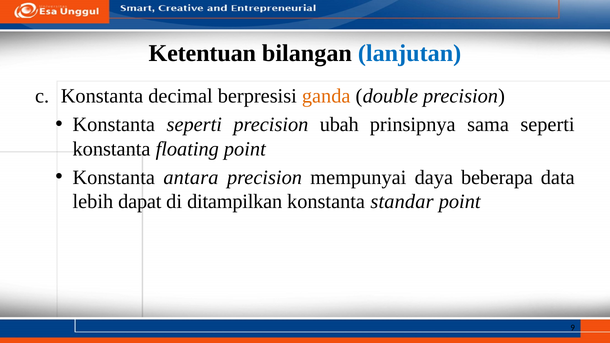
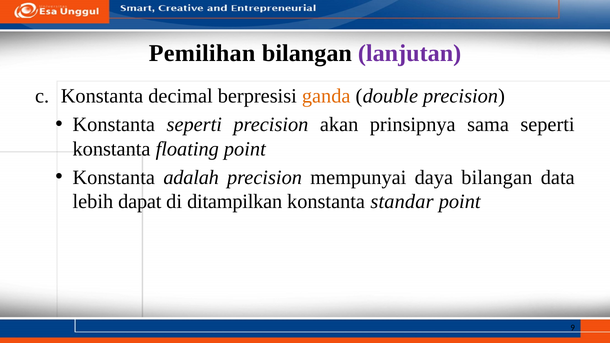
Ketentuan: Ketentuan -> Pemilihan
lanjutan colour: blue -> purple
ubah: ubah -> akan
antara: antara -> adalah
daya beberapa: beberapa -> bilangan
